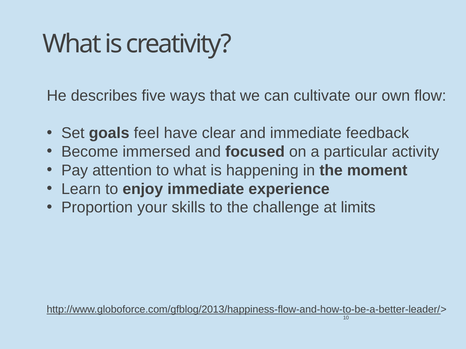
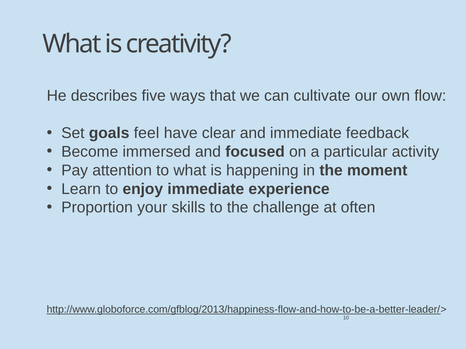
limits: limits -> often
